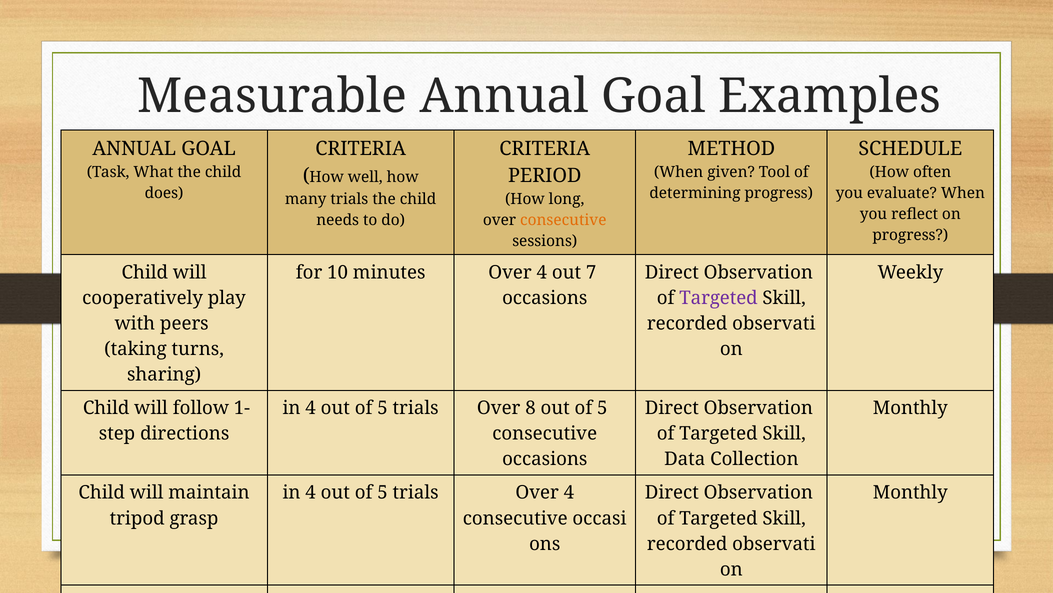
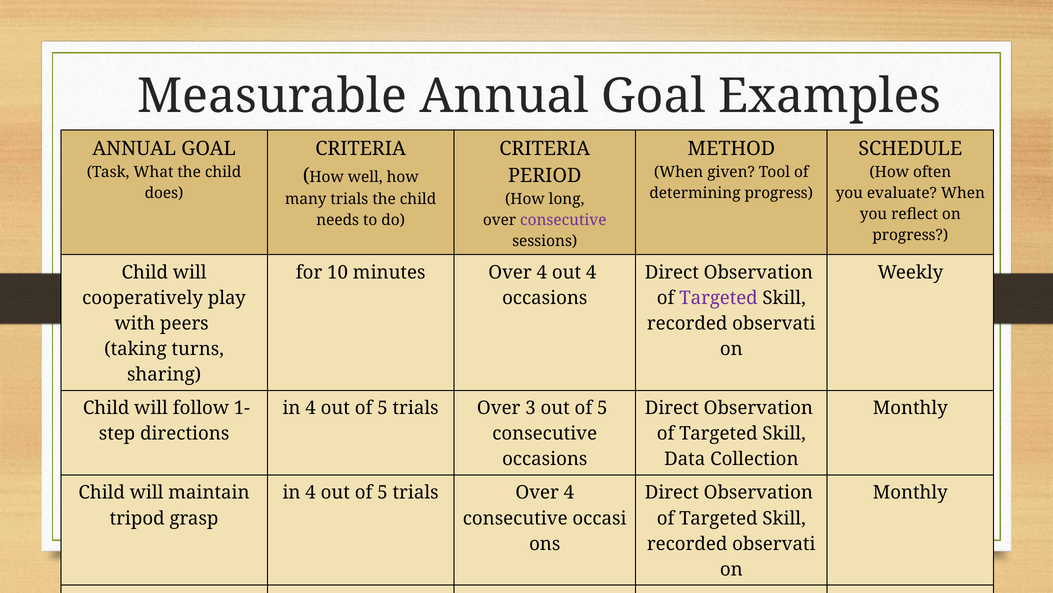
consecutive at (563, 220) colour: orange -> purple
out 7: 7 -> 4
8: 8 -> 3
